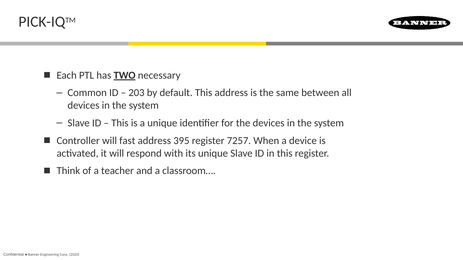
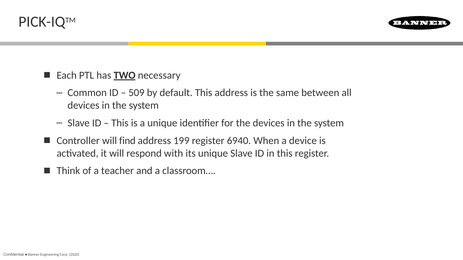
203: 203 -> 509
fast: fast -> find
395: 395 -> 199
7257: 7257 -> 6940
